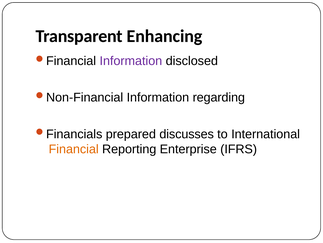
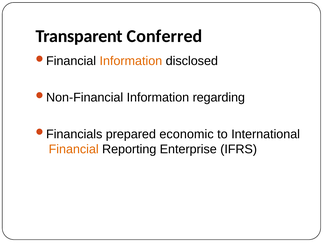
Enhancing: Enhancing -> Conferred
Information at (131, 61) colour: purple -> orange
discusses: discusses -> economic
